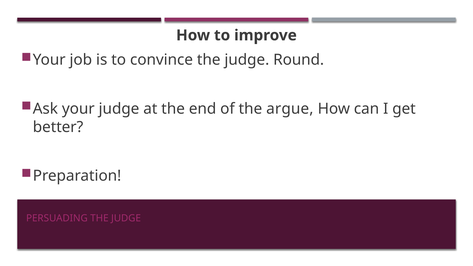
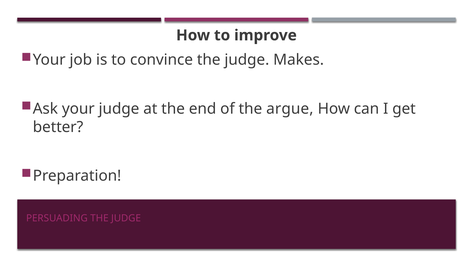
Round: Round -> Makes
